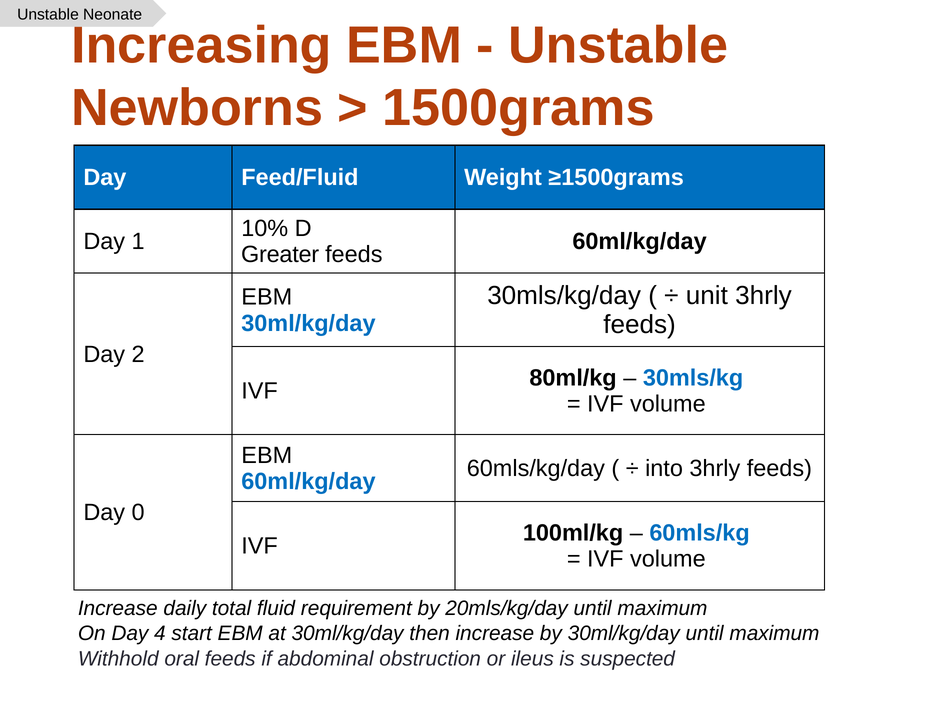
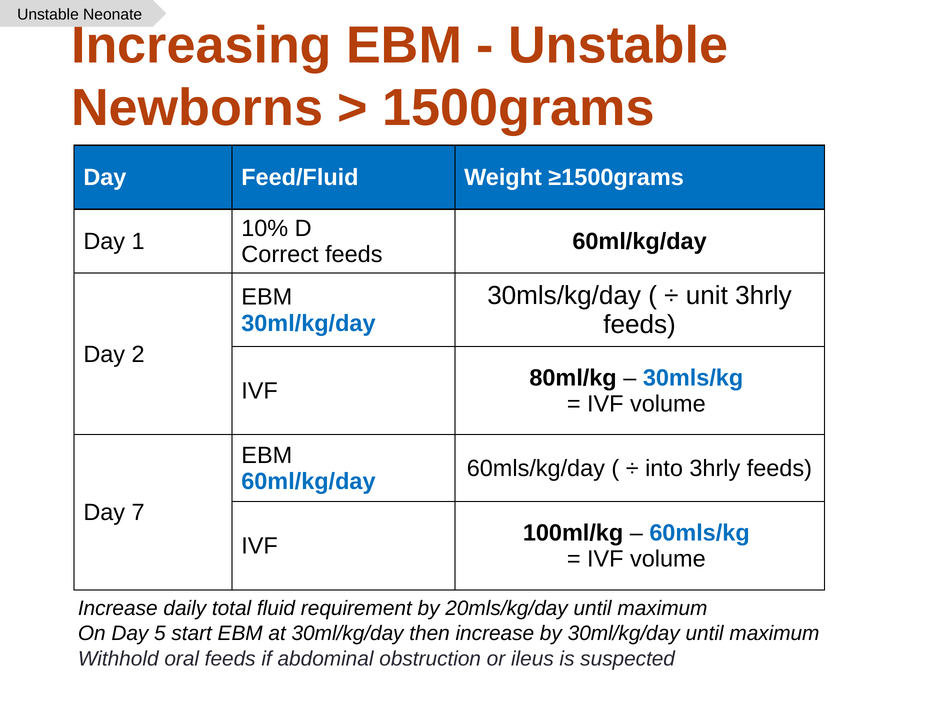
Greater: Greater -> Correct
0: 0 -> 7
4: 4 -> 5
